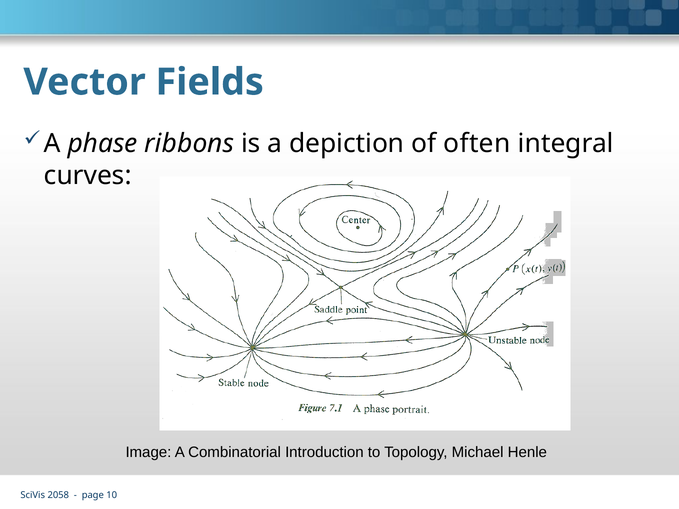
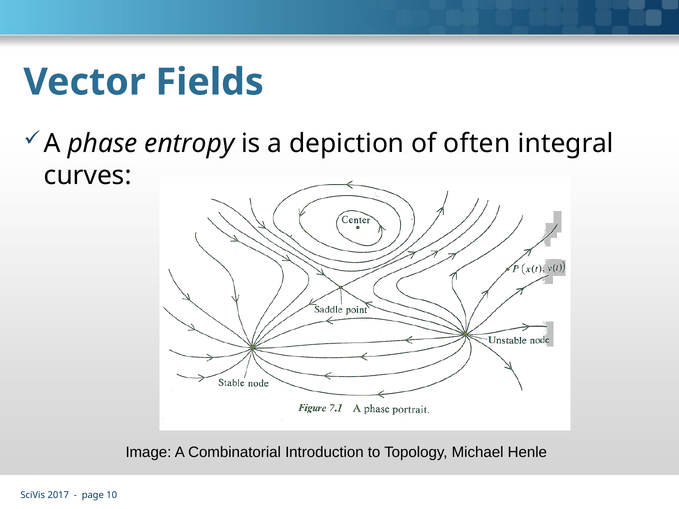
ribbons: ribbons -> entropy
2058: 2058 -> 2017
